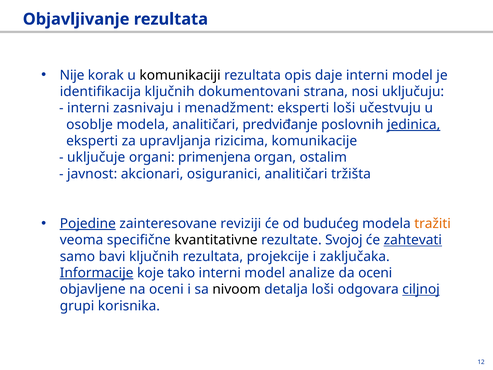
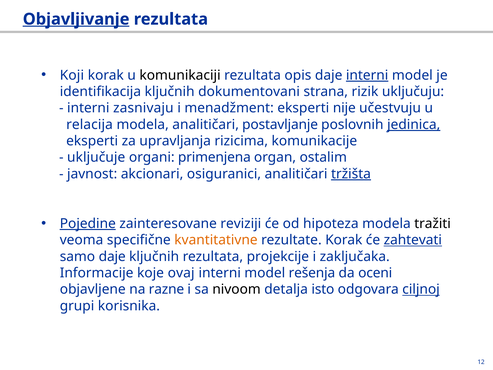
Objavljivanje underline: none -> present
Nije: Nije -> Koji
interni at (367, 75) underline: none -> present
nosi: nosi -> rizik
eksperti loši: loši -> nije
osoblje: osoblje -> relacija
predviđanje: predviđanje -> postavljanje
tržišta underline: none -> present
budućeg: budućeg -> hipoteza
tražiti colour: orange -> black
kvantitativne colour: black -> orange
rezultate Svojoj: Svojoj -> Korak
samo bavi: bavi -> daje
Informacije underline: present -> none
tako: tako -> ovaj
analize: analize -> rešenja
na oceni: oceni -> razne
detalja loši: loši -> isto
